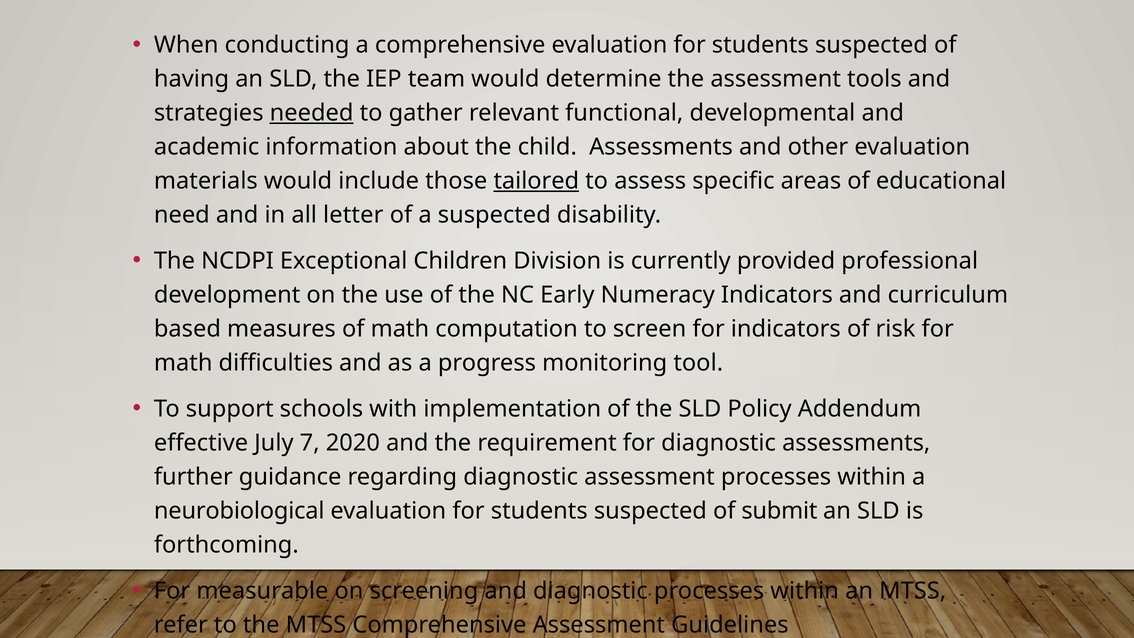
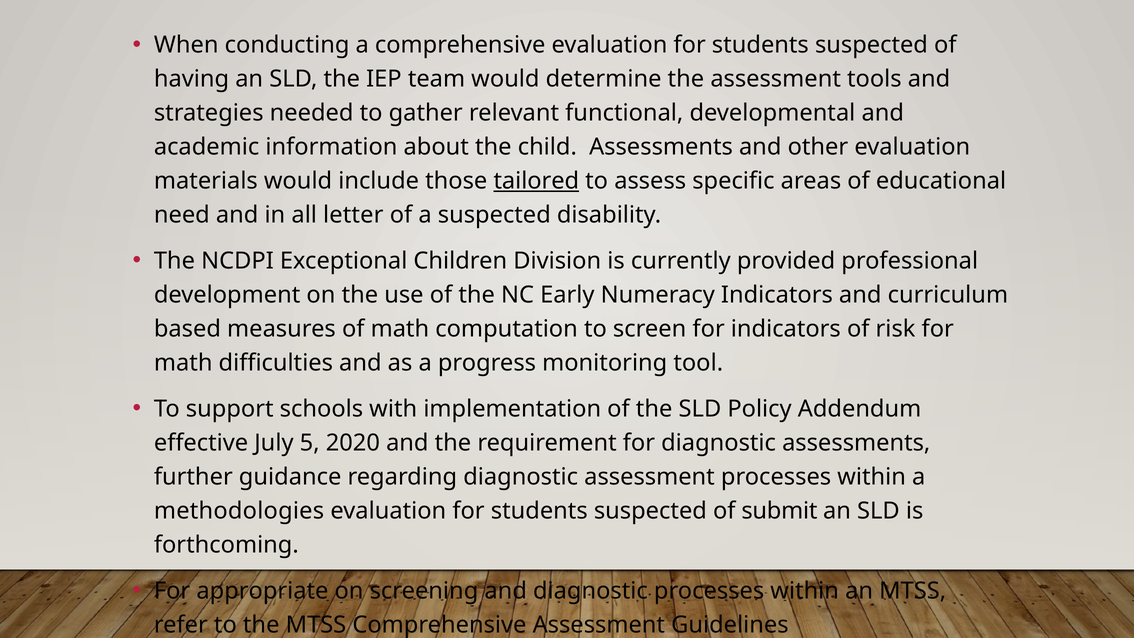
needed underline: present -> none
7: 7 -> 5
neurobiological: neurobiological -> methodologies
measurable: measurable -> appropriate
